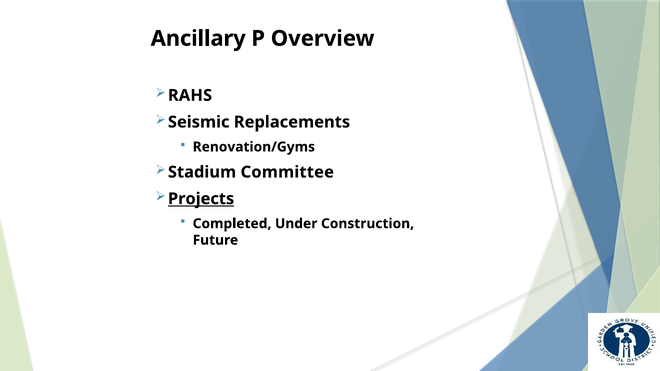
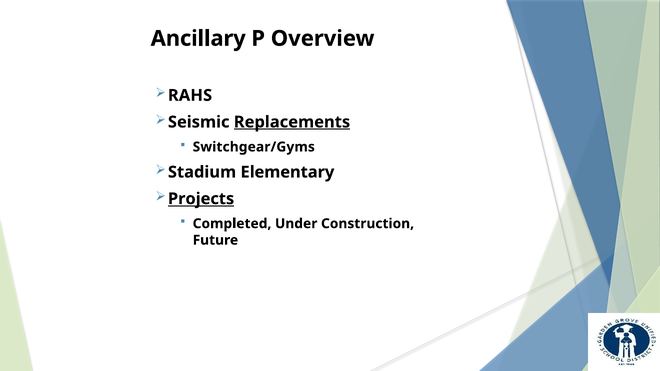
Replacements underline: none -> present
Renovation/Gyms: Renovation/Gyms -> Switchgear/Gyms
Committee: Committee -> Elementary
